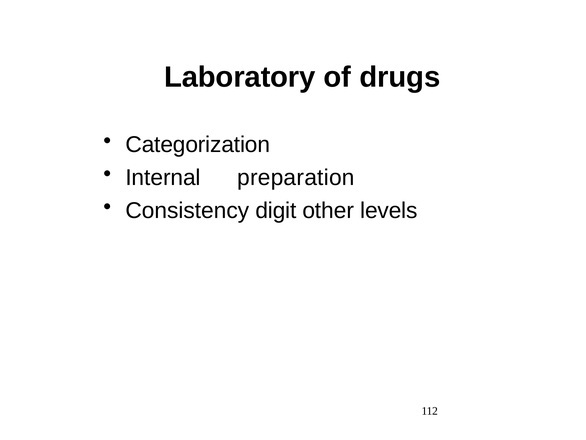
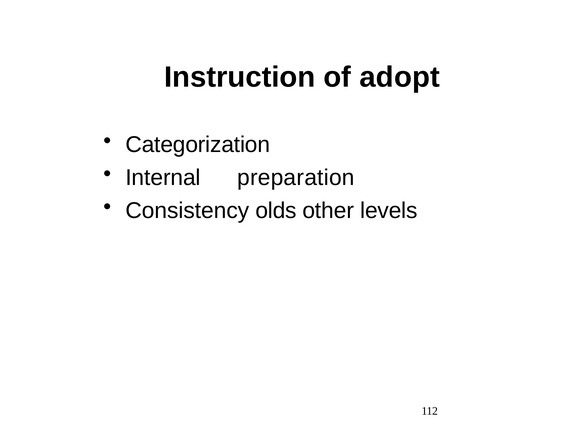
Laboratory: Laboratory -> Instruction
drugs: drugs -> adopt
digit: digit -> olds
